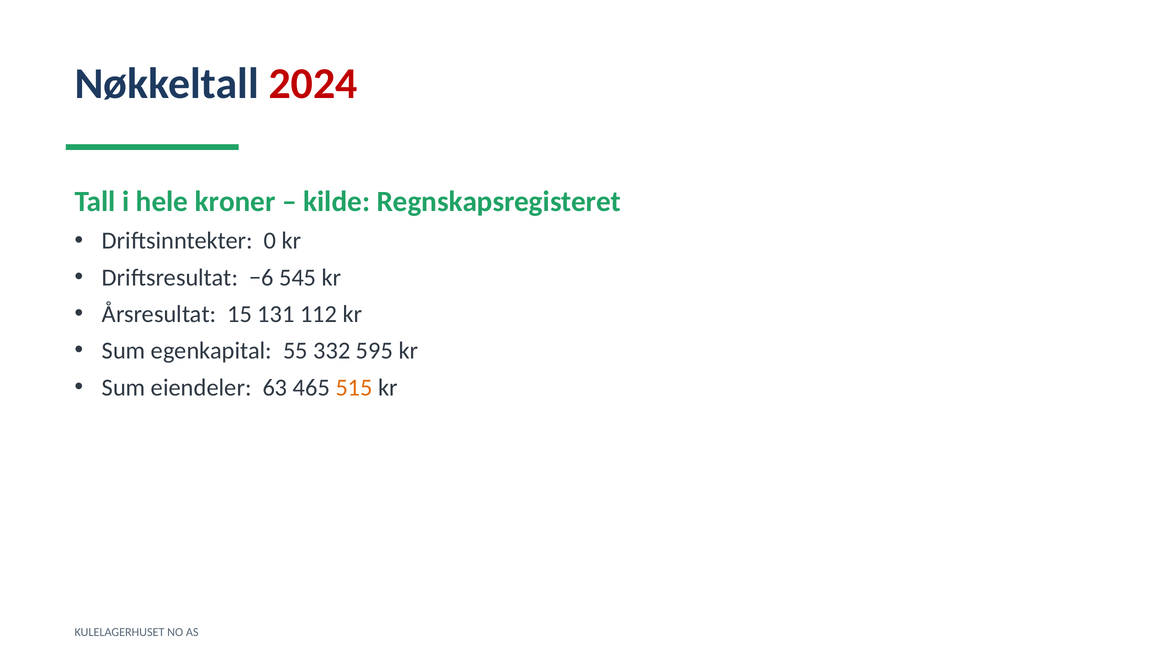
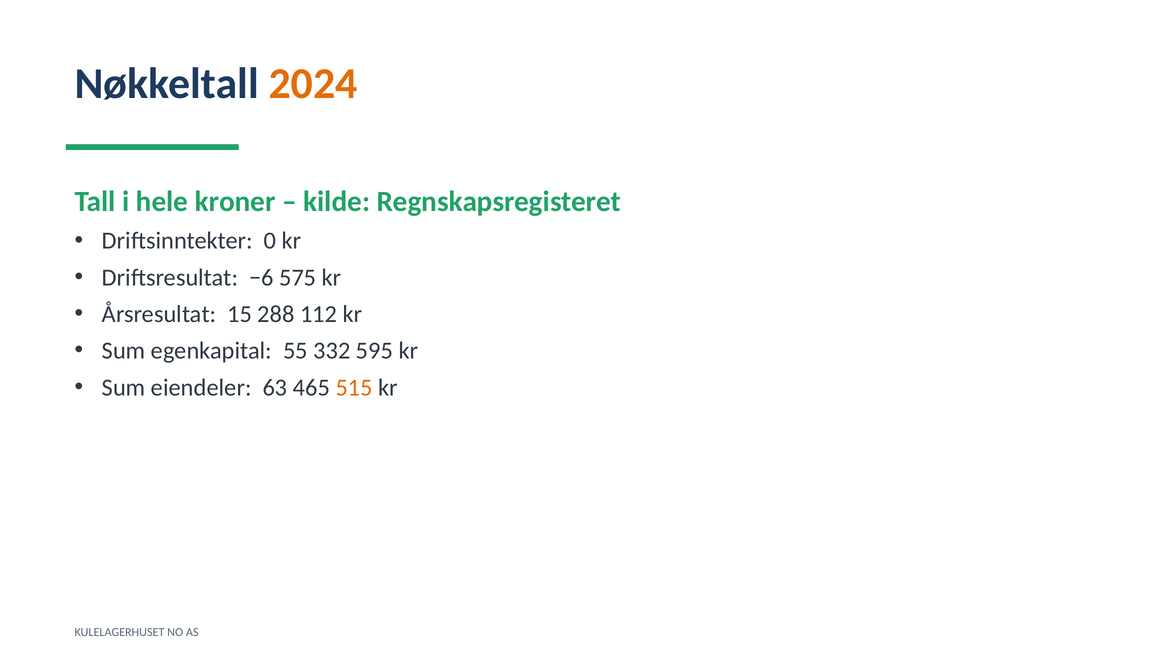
2024 colour: red -> orange
545: 545 -> 575
131: 131 -> 288
